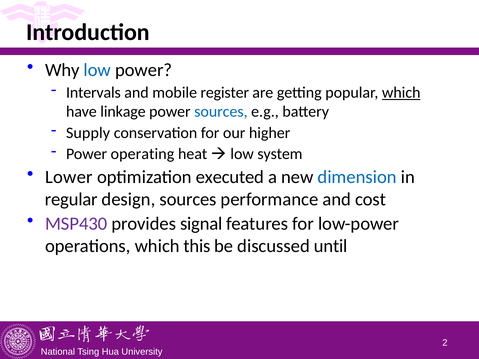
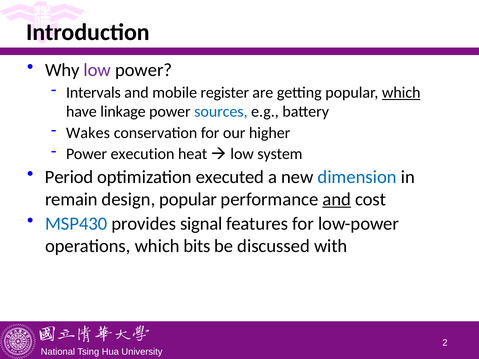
low at (97, 70) colour: blue -> purple
Supply: Supply -> Wakes
operating: operating -> execution
Lower: Lower -> Period
regular: regular -> remain
design sources: sources -> popular
and at (337, 199) underline: none -> present
MSP430 colour: purple -> blue
this: this -> bits
until: until -> with
